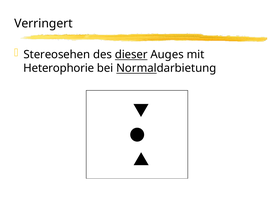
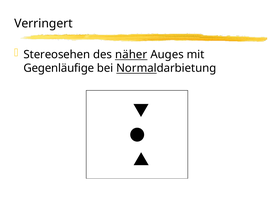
dieser: dieser -> näher
Heterophorie: Heterophorie -> Gegenläufige
